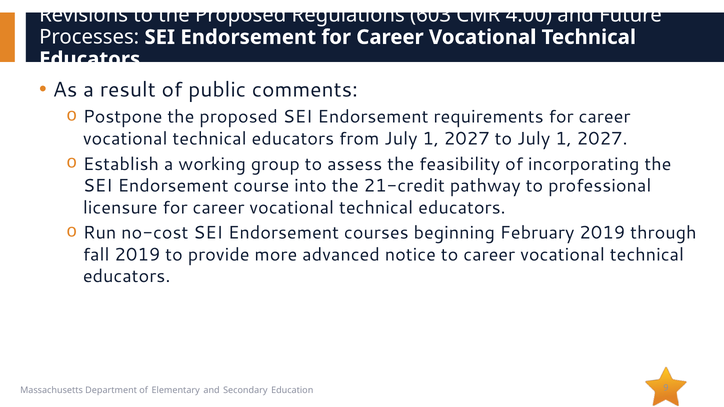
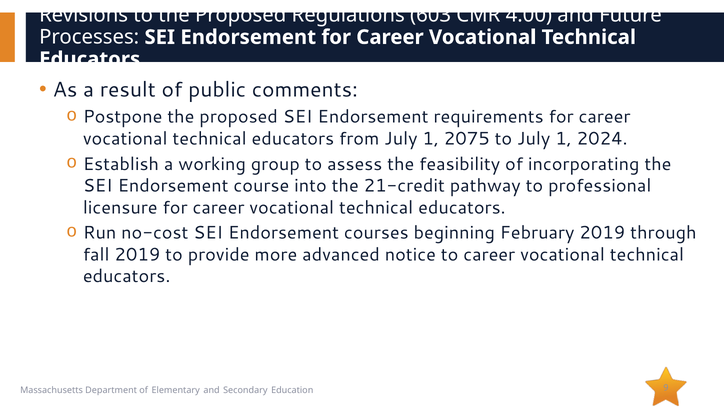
from July 1 2027: 2027 -> 2075
to July 1 2027: 2027 -> 2024
